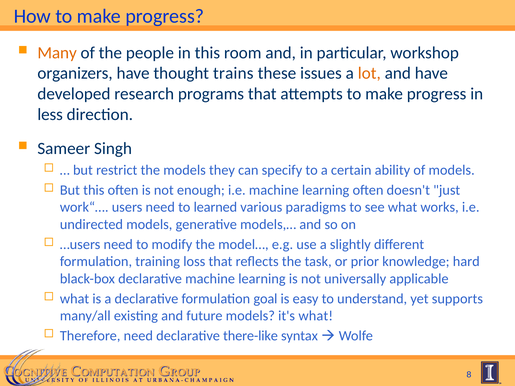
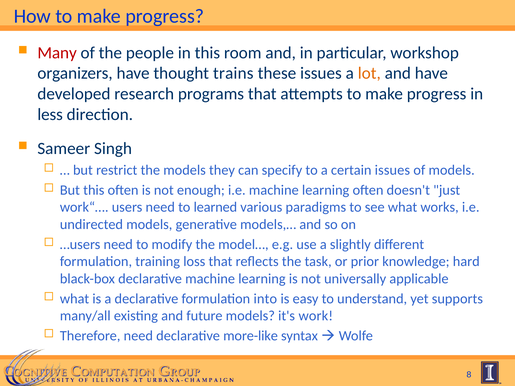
Many colour: orange -> red
certain ability: ability -> issues
goal: goal -> into
it's what: what -> work
there-like: there-like -> more-like
